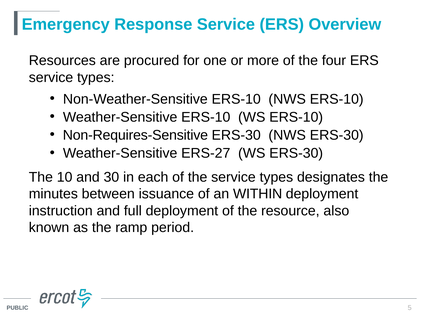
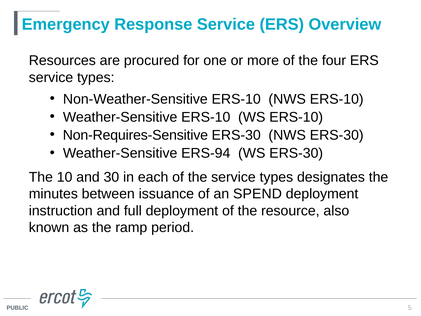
ERS-27: ERS-27 -> ERS-94
WITHIN: WITHIN -> SPEND
